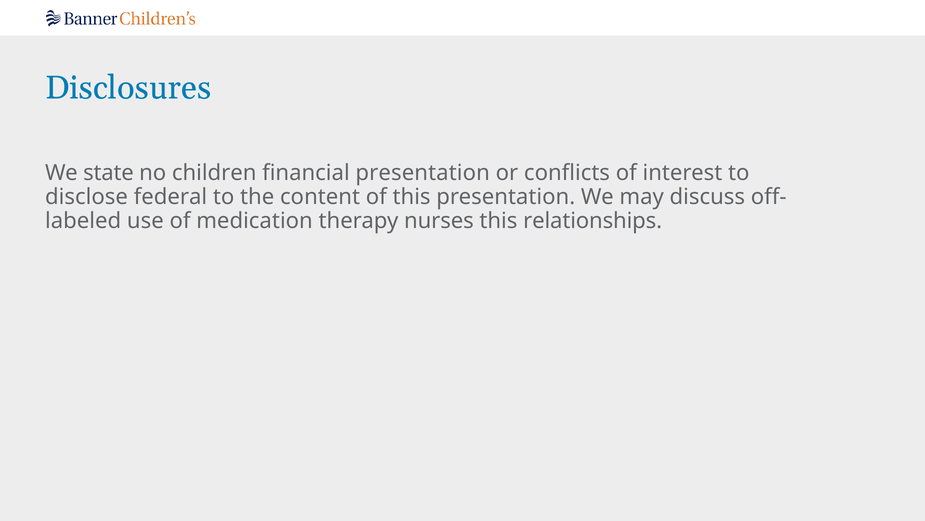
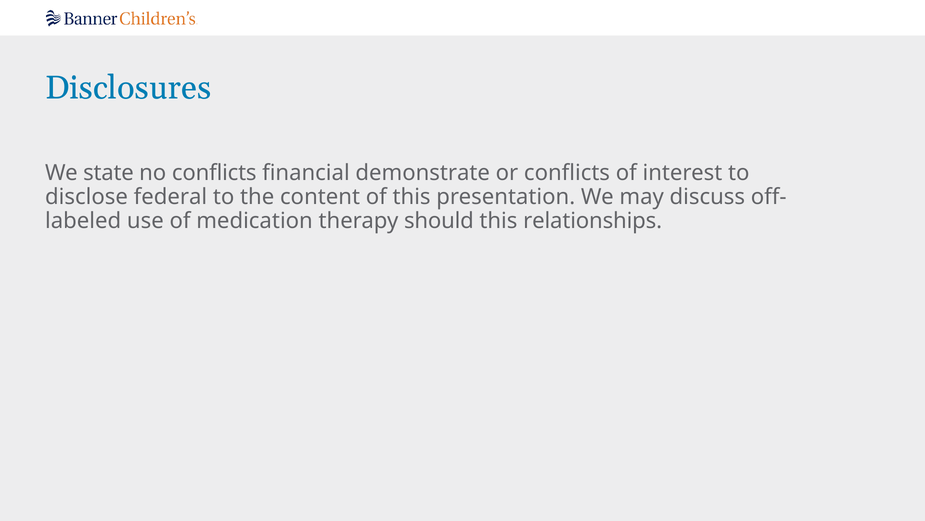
no children: children -> conflicts
financial presentation: presentation -> demonstrate
nurses: nurses -> should
